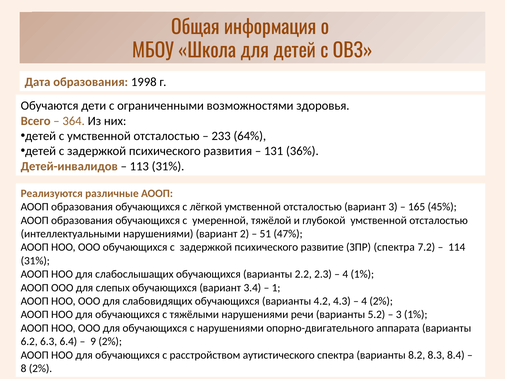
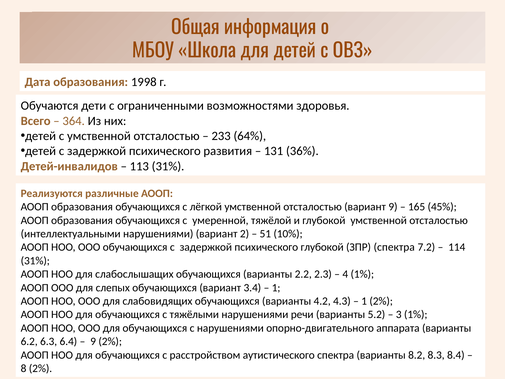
вариант 3: 3 -> 9
47%: 47% -> 10%
психического развитие: развитие -> глубокой
4 at (364, 301): 4 -> 1
